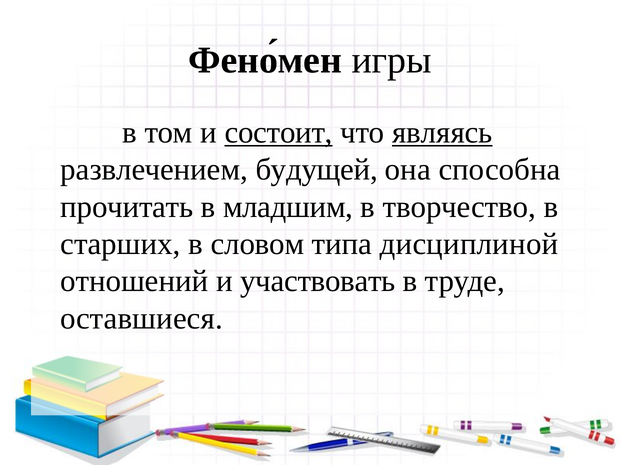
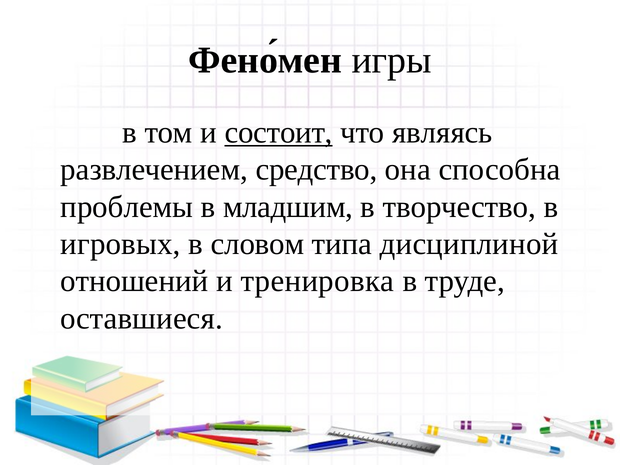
являясь underline: present -> none
будущей: будущей -> средство
прочитать: прочитать -> проблемы
старших: старших -> игровых
участвовать: участвовать -> тренировка
